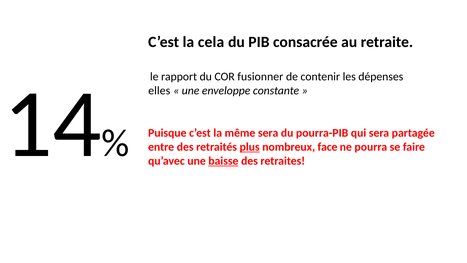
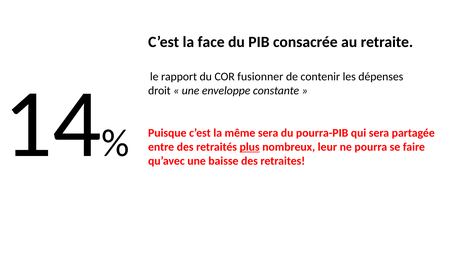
cela: cela -> face
elles: elles -> droit
face: face -> leur
baisse underline: present -> none
